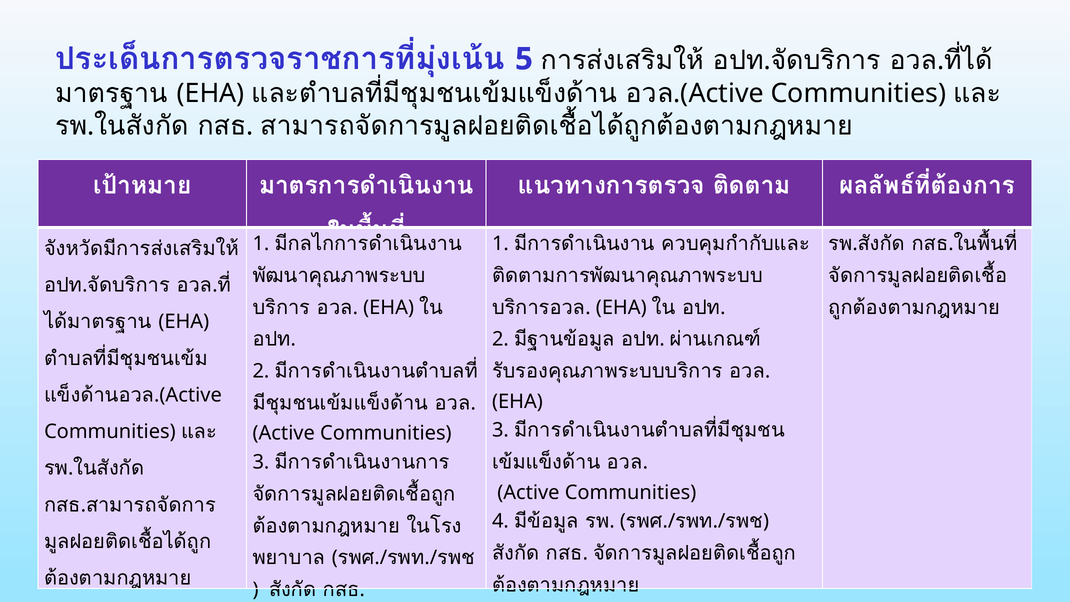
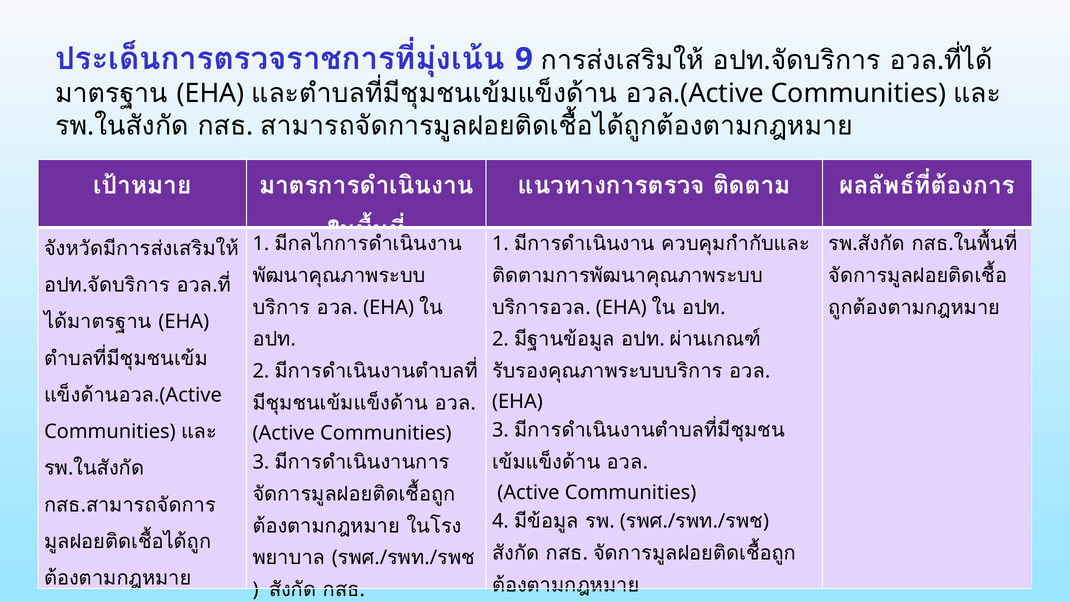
5 at (524, 59): 5 -> 9
